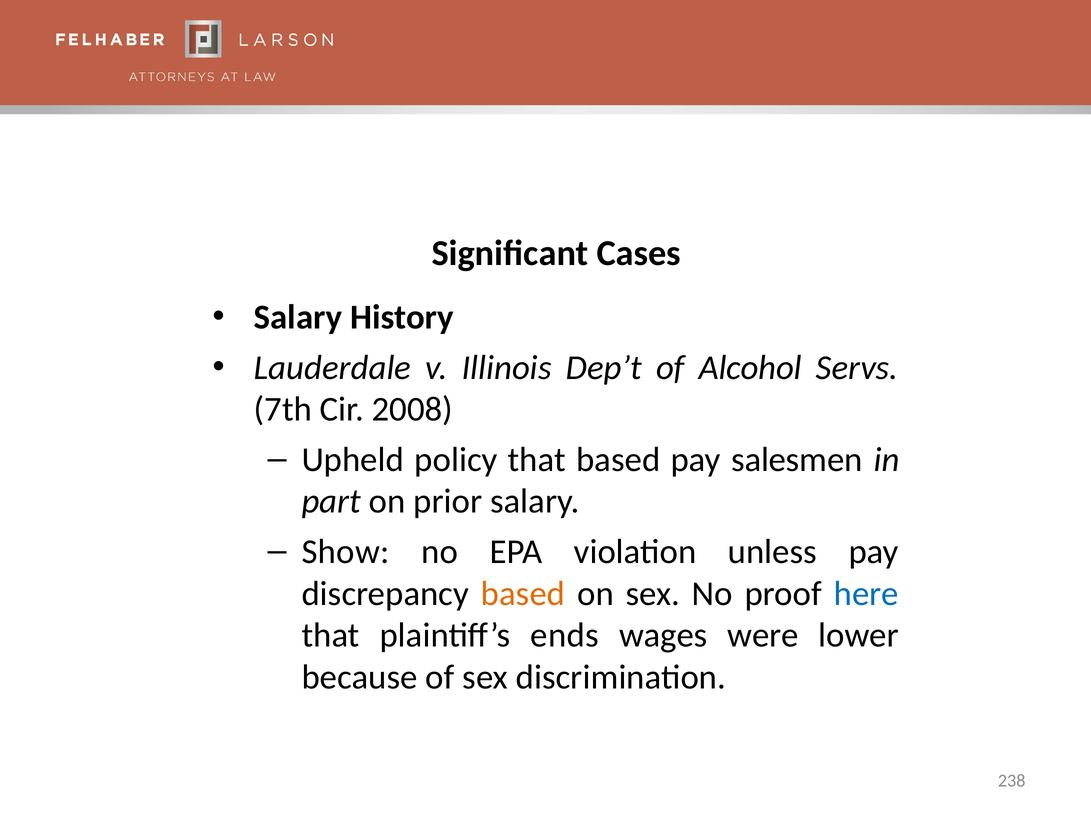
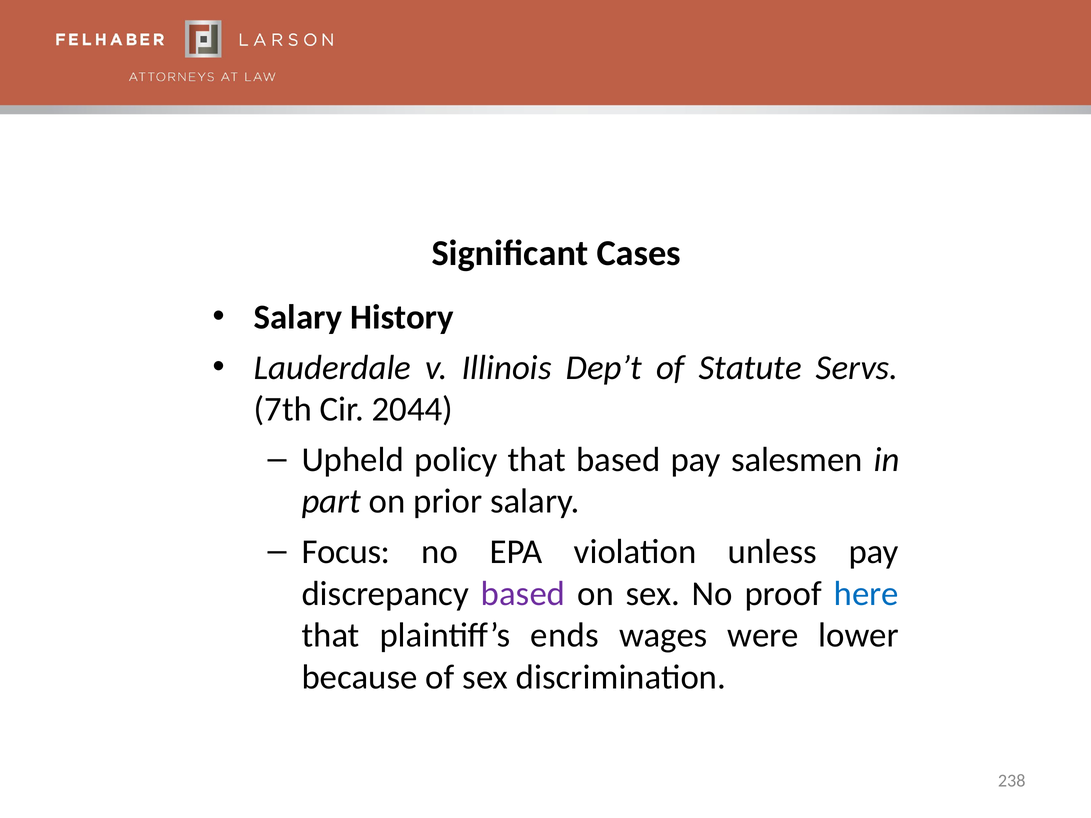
Alcohol: Alcohol -> Statute
2008: 2008 -> 2044
Show: Show -> Focus
based at (523, 594) colour: orange -> purple
